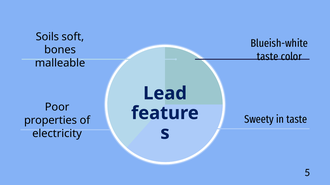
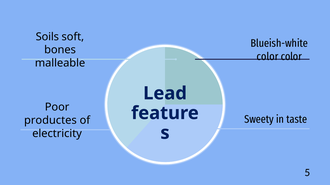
taste at (268, 57): taste -> color
properties: properties -> productes
